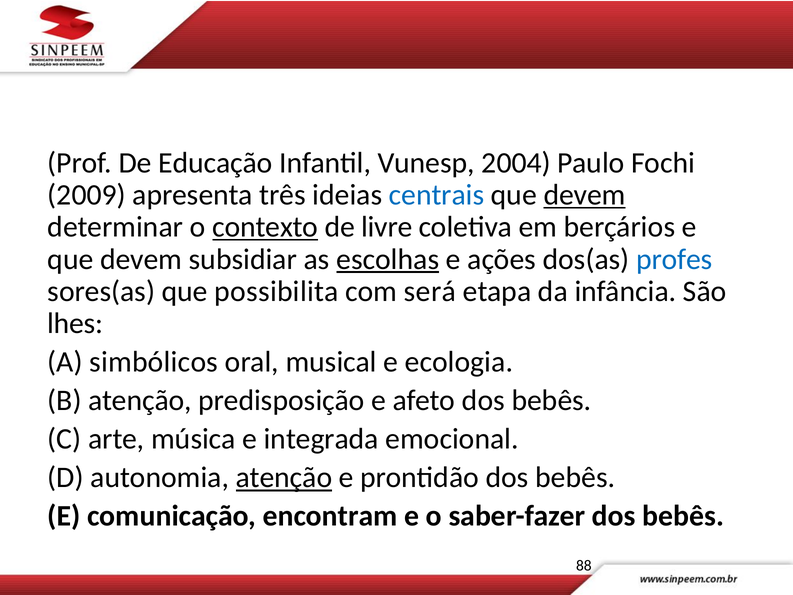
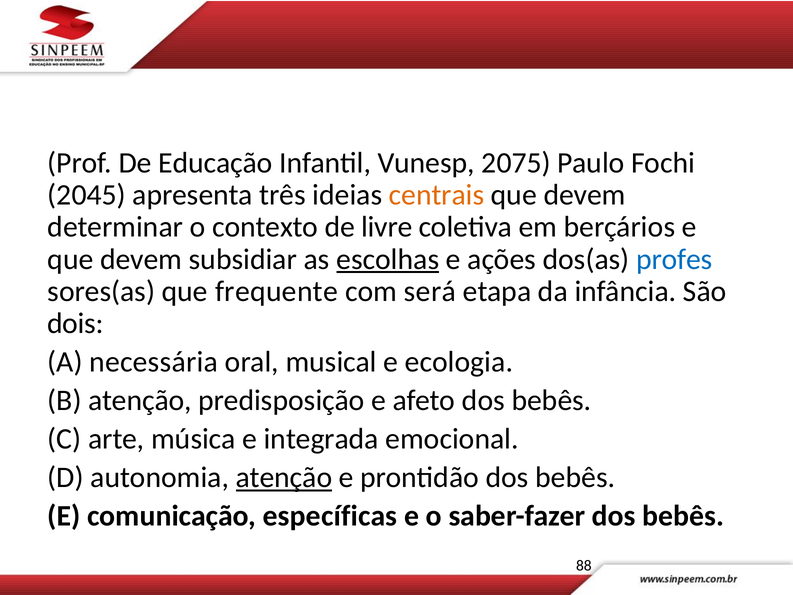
2004: 2004 -> 2075
2009: 2009 -> 2045
centrais colour: blue -> orange
devem at (585, 195) underline: present -> none
contexto underline: present -> none
possibilita: possibilita -> frequente
lhes: lhes -> dois
simbólicos: simbólicos -> necessária
encontram: encontram -> específicas
